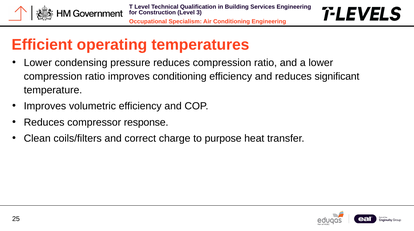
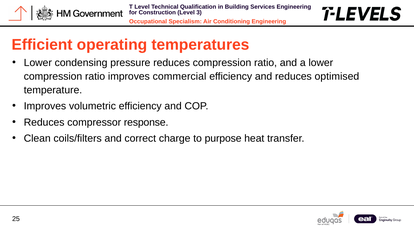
improves conditioning: conditioning -> commercial
significant: significant -> optimised
